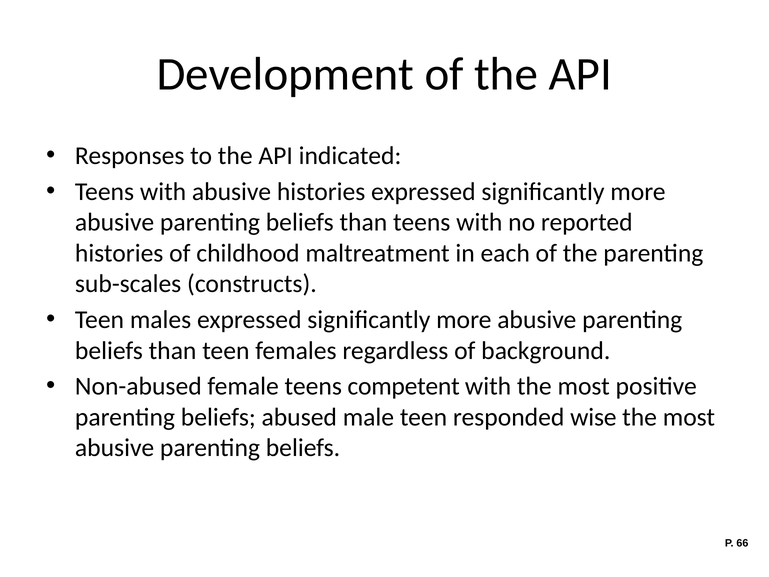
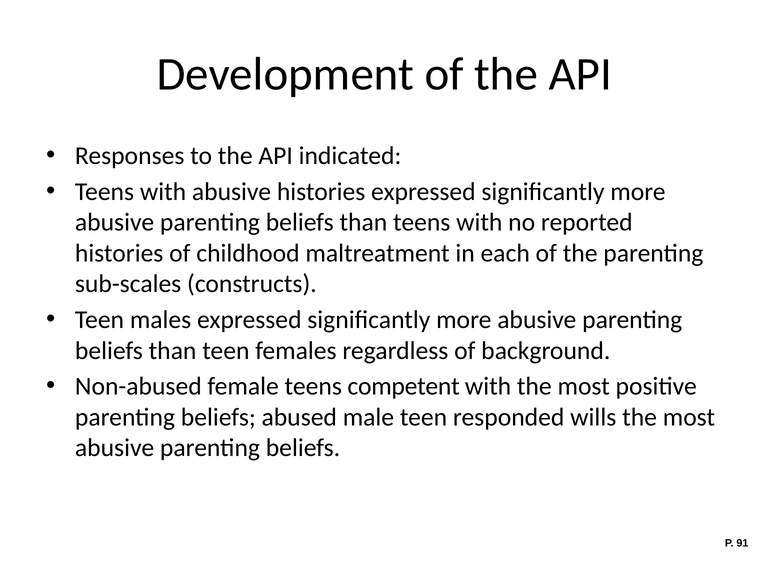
wise: wise -> wills
66: 66 -> 91
